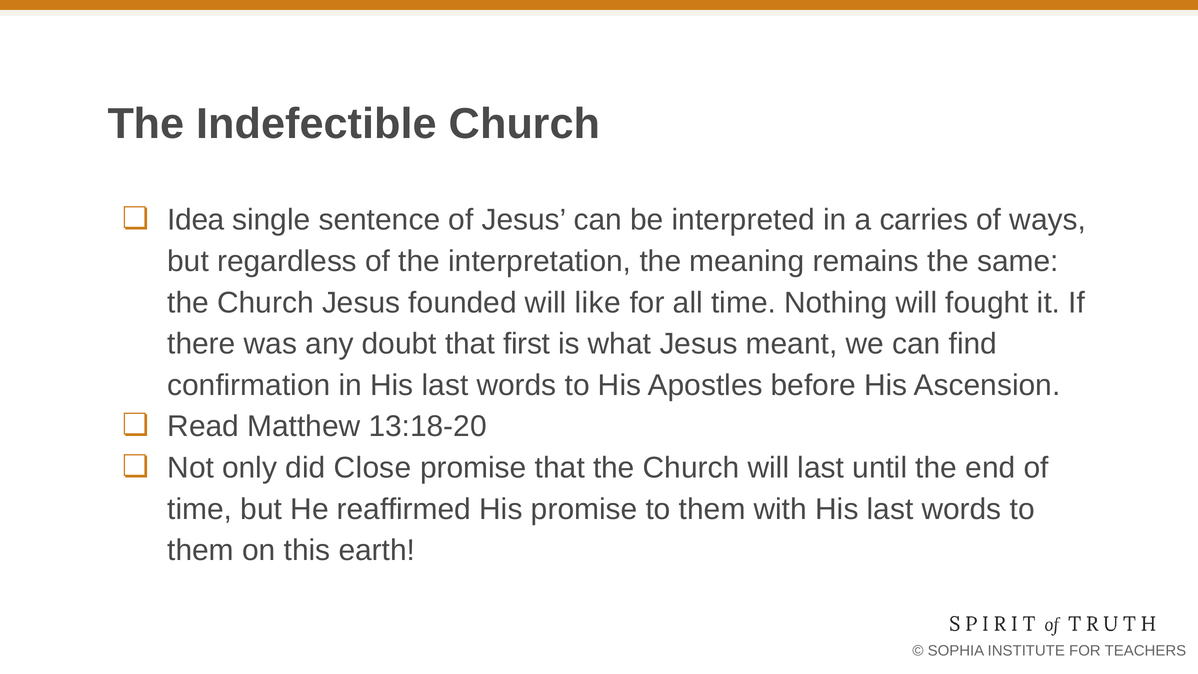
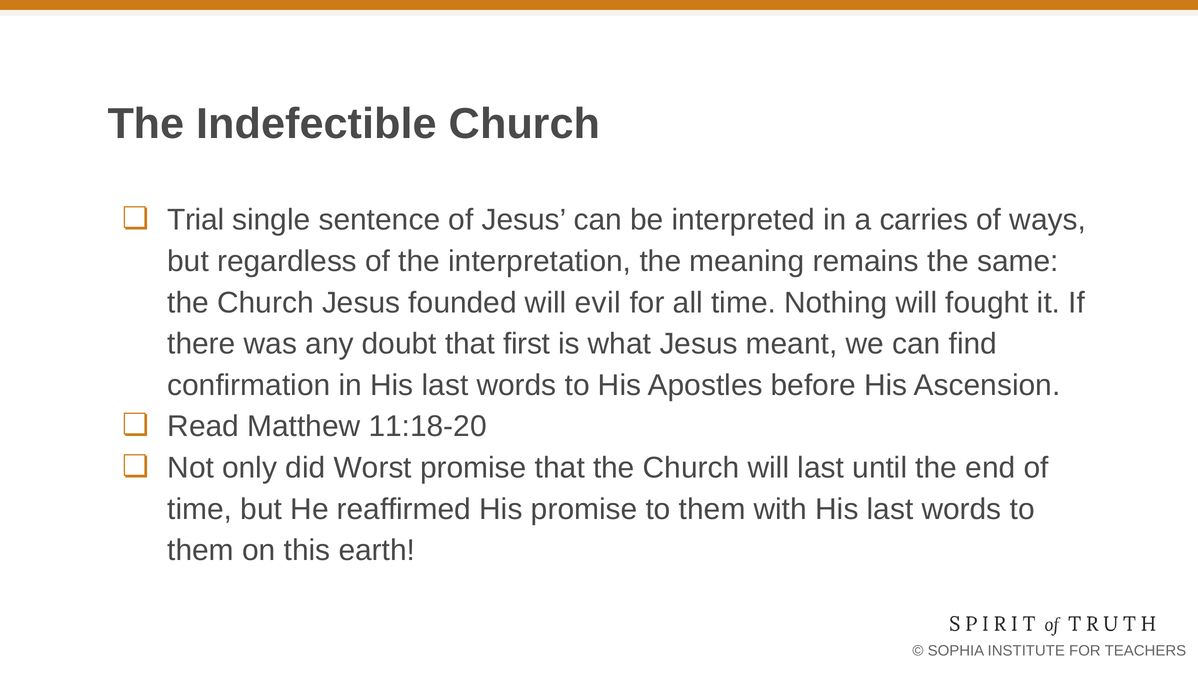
Idea: Idea -> Trial
like: like -> evil
13:18-20: 13:18-20 -> 11:18-20
Close: Close -> Worst
